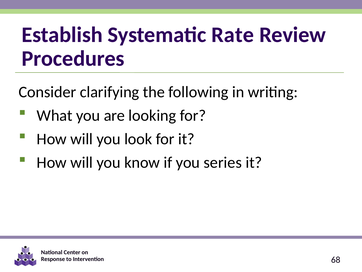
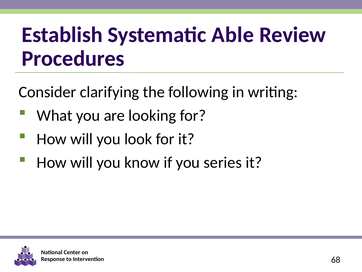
Rate: Rate -> Able
